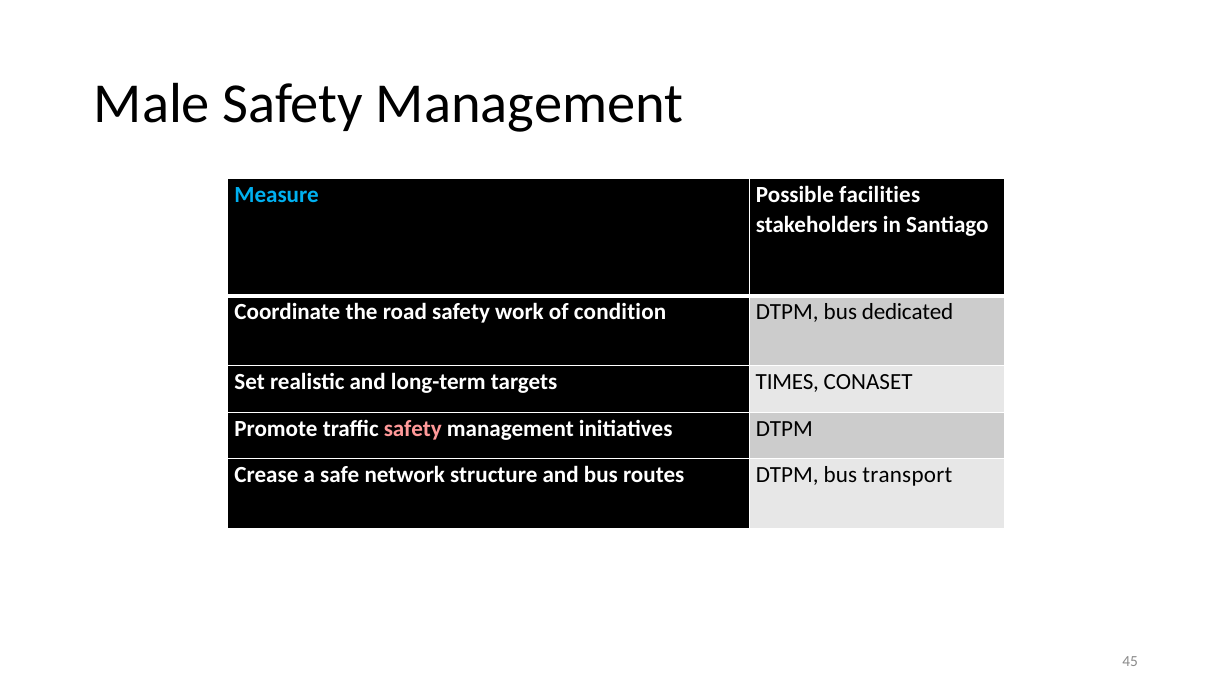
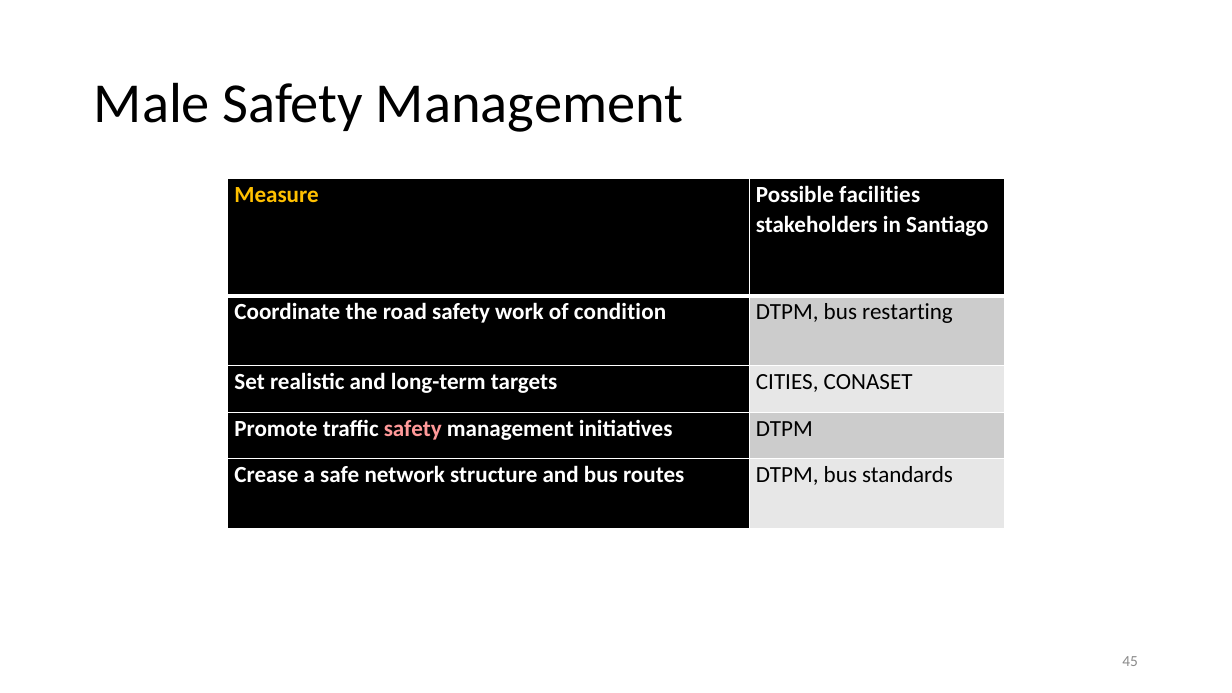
Measure colour: light blue -> yellow
dedicated: dedicated -> restarting
TIMES: TIMES -> CITIES
transport: transport -> standards
